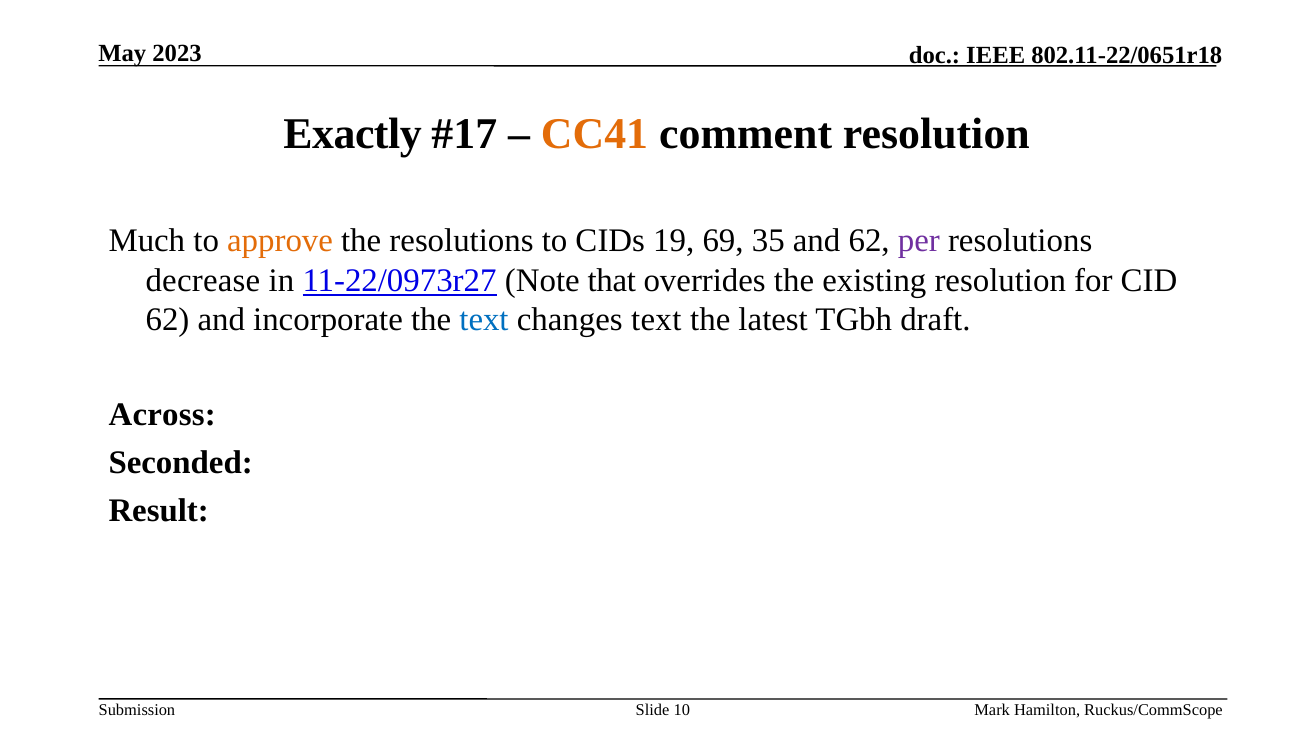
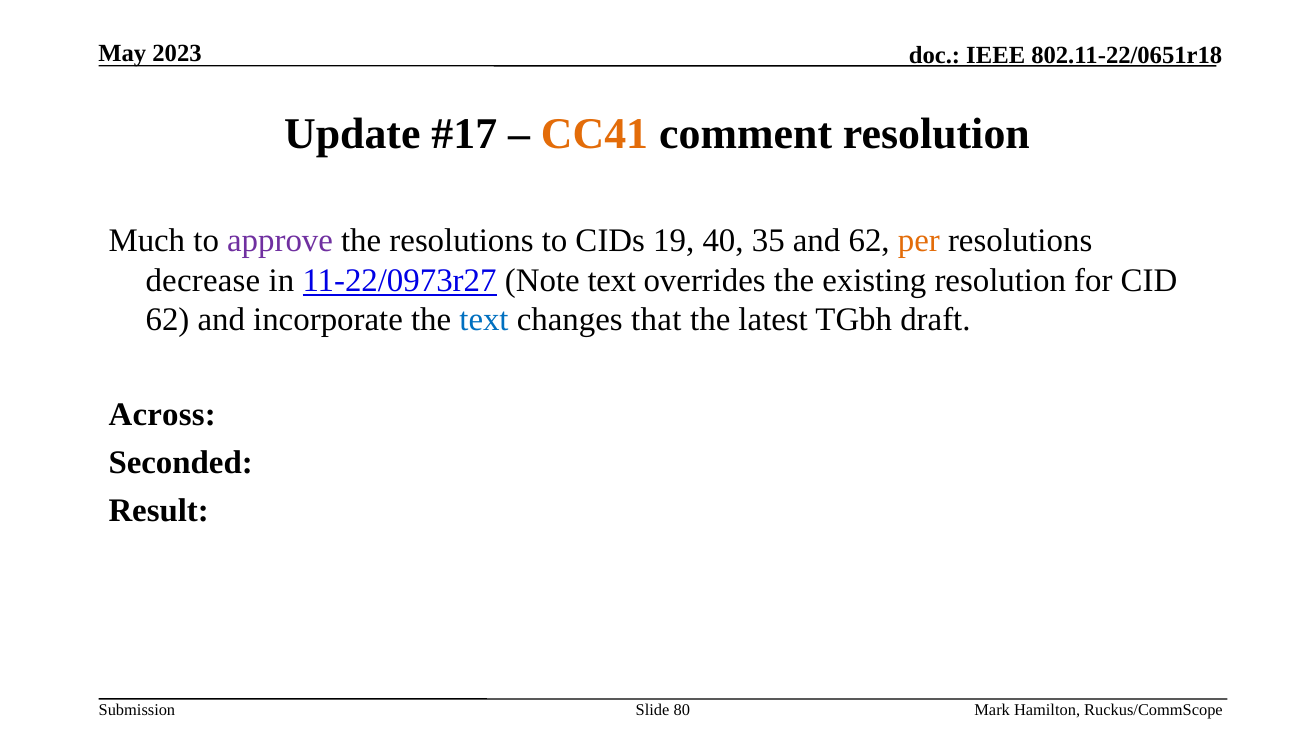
Exactly: Exactly -> Update
approve colour: orange -> purple
69: 69 -> 40
per colour: purple -> orange
Note that: that -> text
changes text: text -> that
10: 10 -> 80
